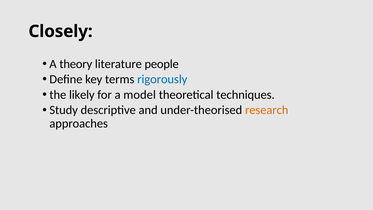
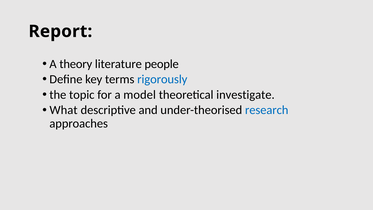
Closely: Closely -> Report
likely: likely -> topic
techniques: techniques -> investigate
Study: Study -> What
research colour: orange -> blue
